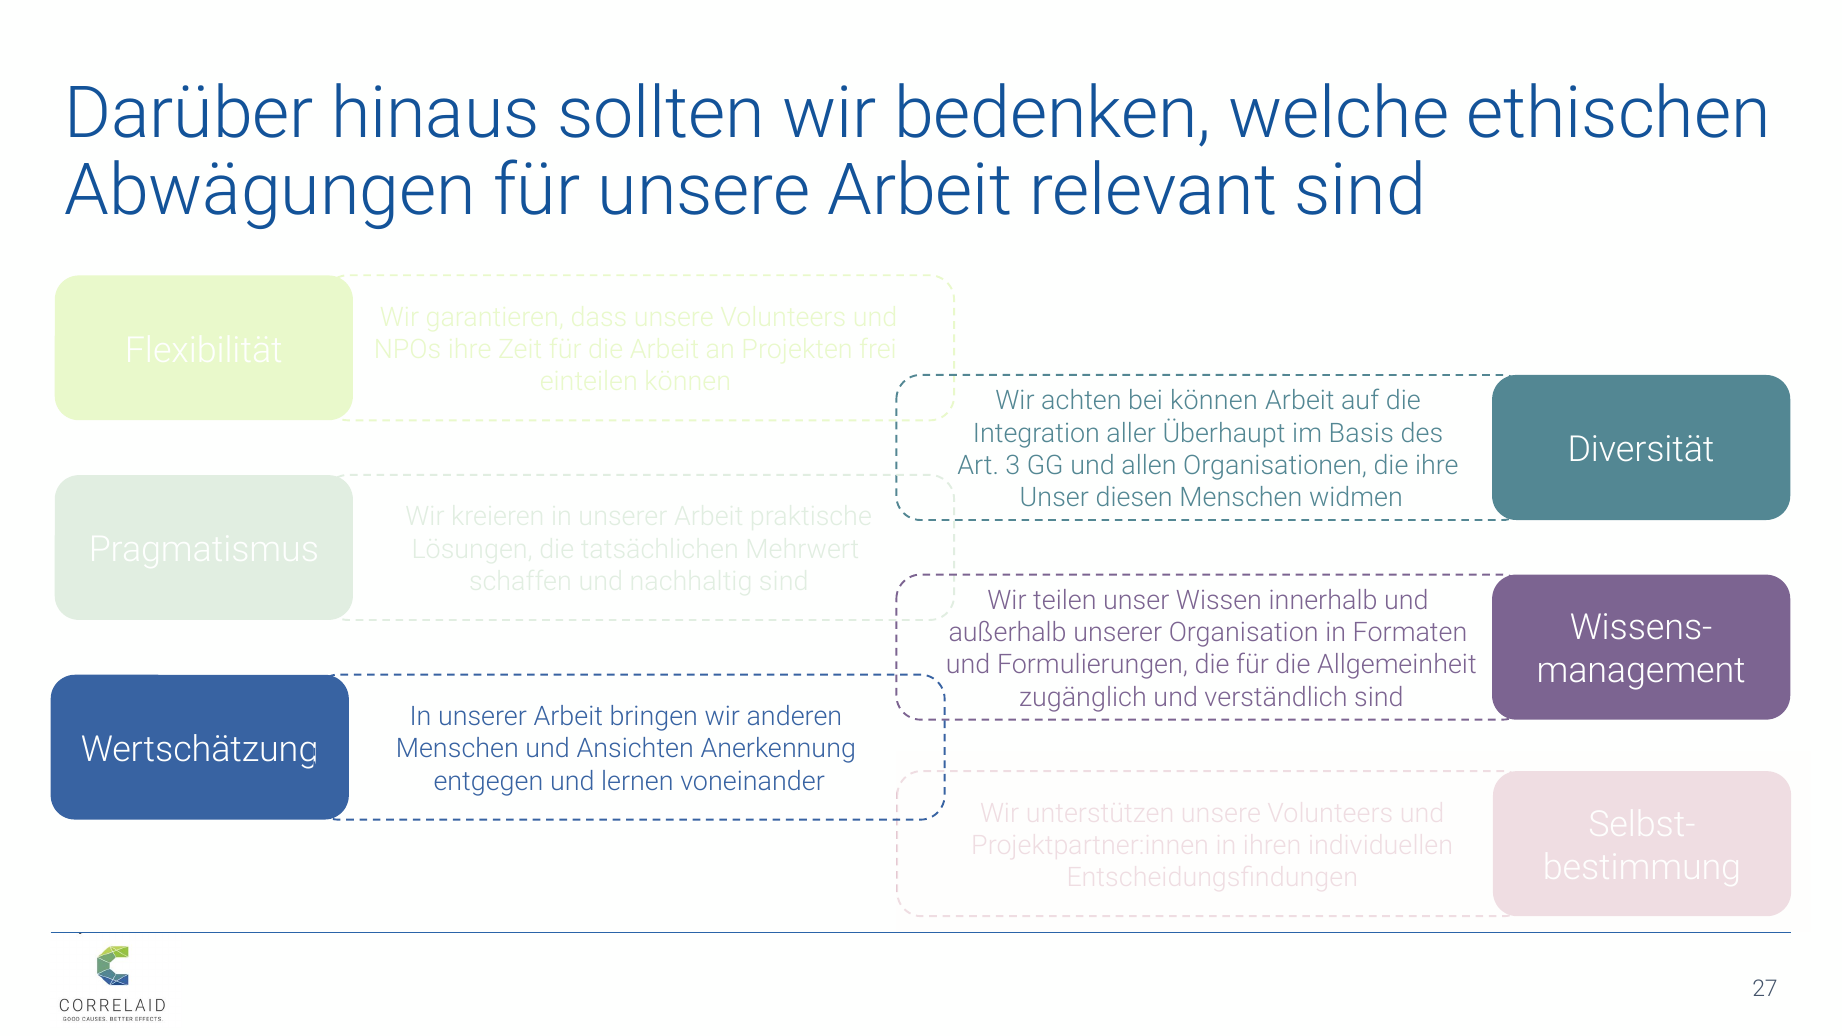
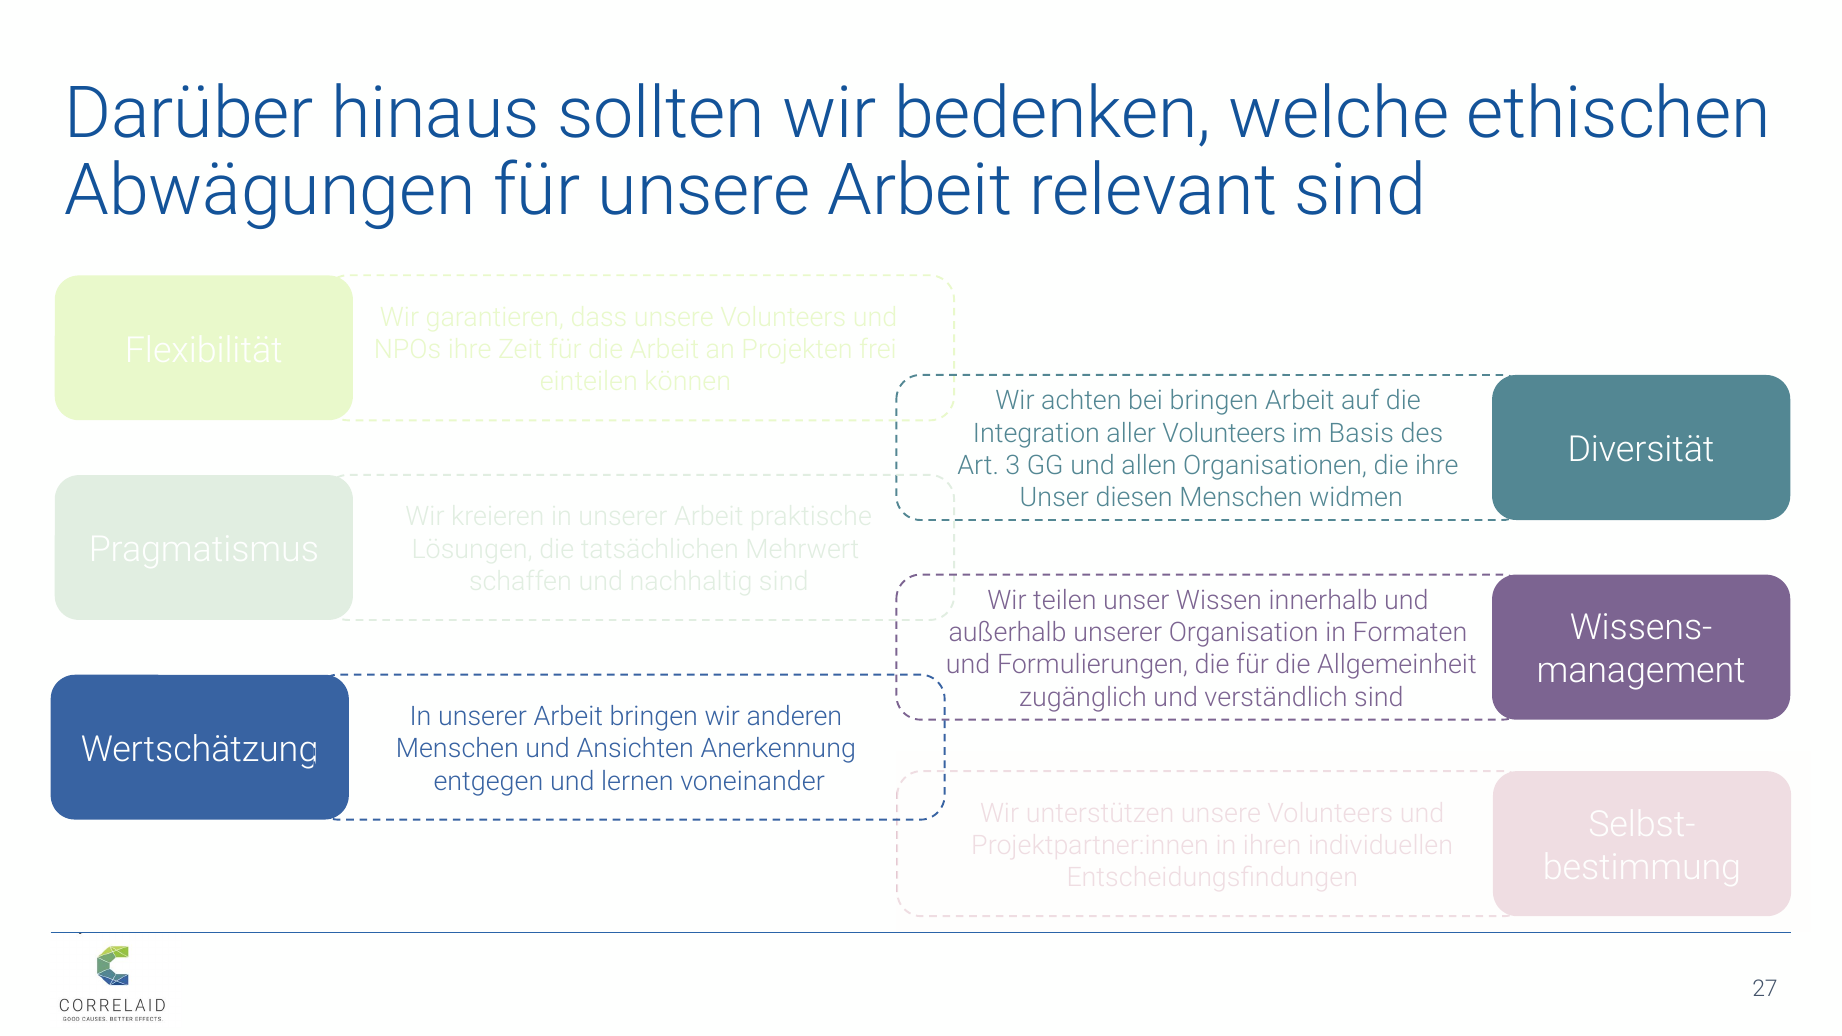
bei können: können -> bringen
aller Überhaupt: Überhaupt -> Volunteers
